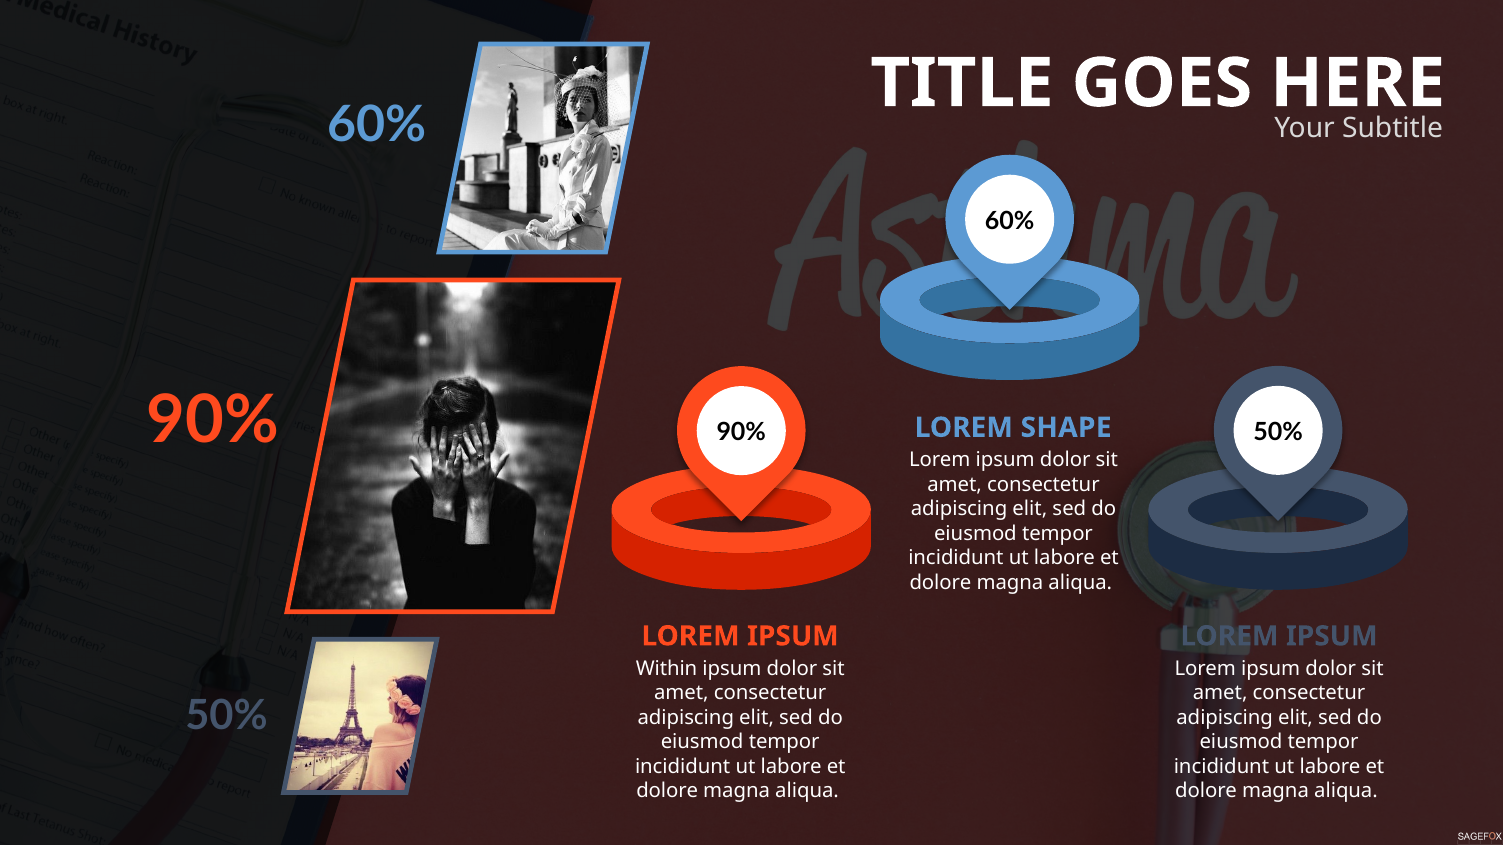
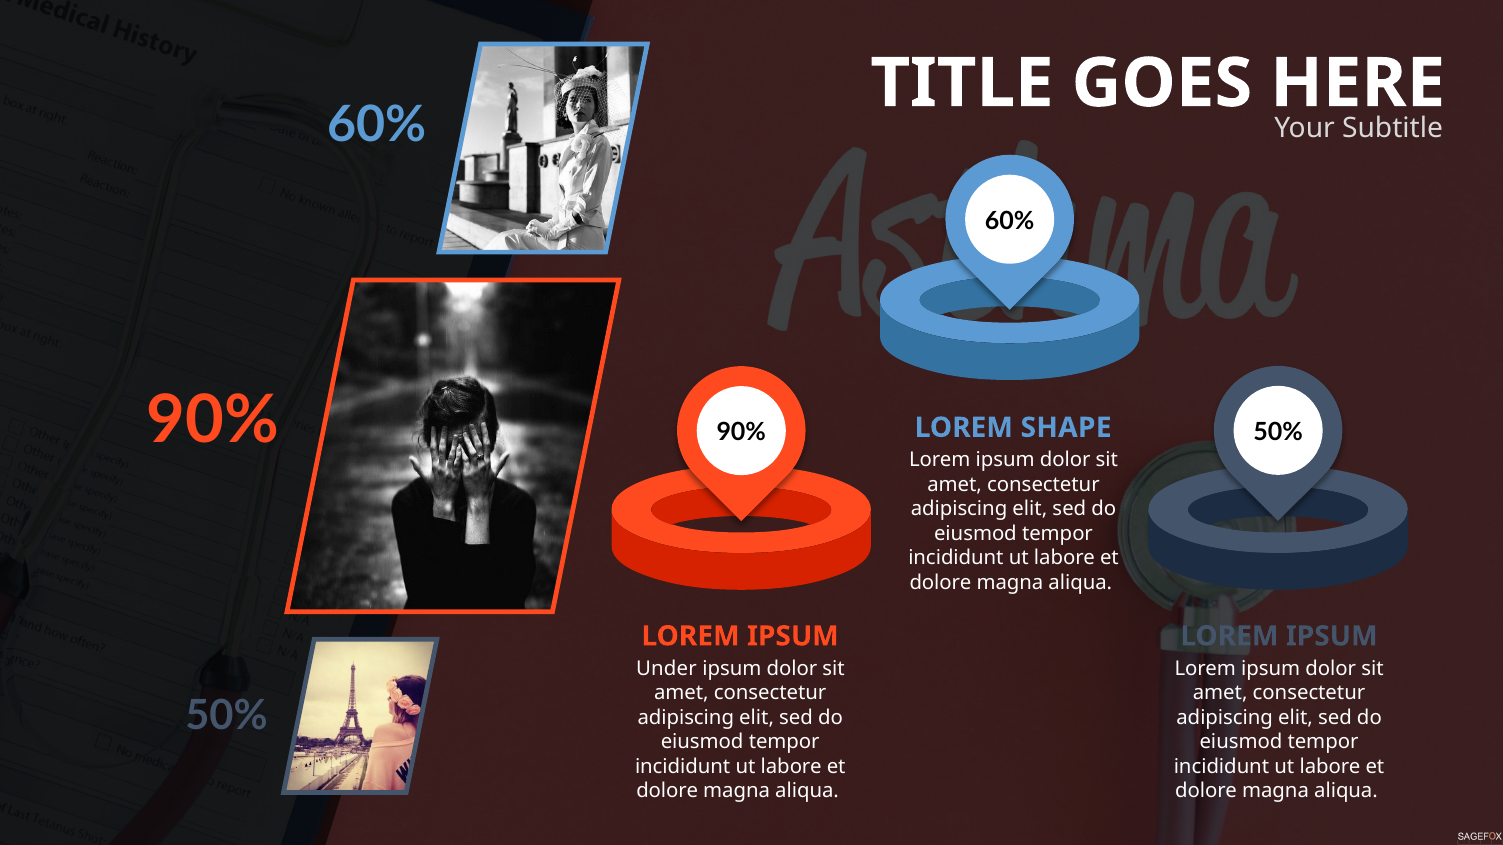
Within: Within -> Under
